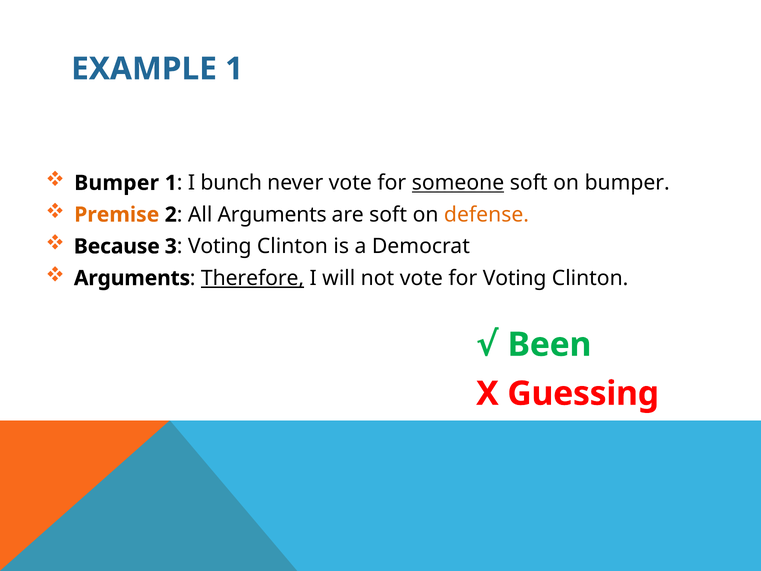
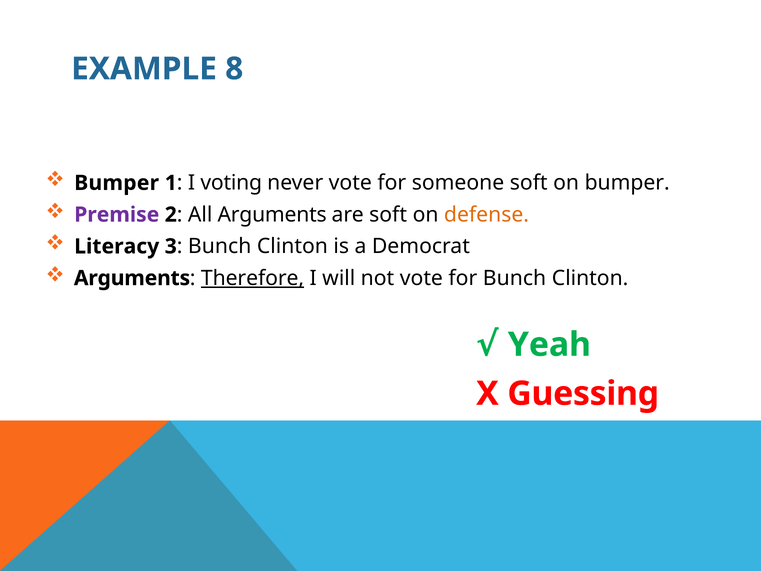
EXAMPLE 1: 1 -> 8
bunch: bunch -> voting
someone underline: present -> none
Premise colour: orange -> purple
Because: Because -> Literacy
Voting at (220, 246): Voting -> Bunch
for Voting: Voting -> Bunch
Been: Been -> Yeah
